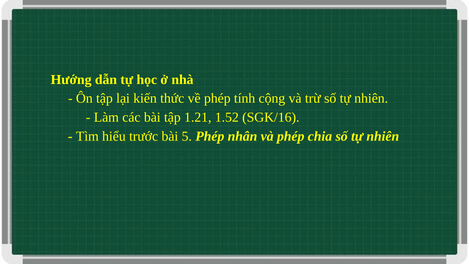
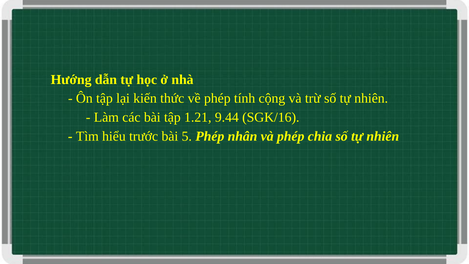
1.52: 1.52 -> 9.44
